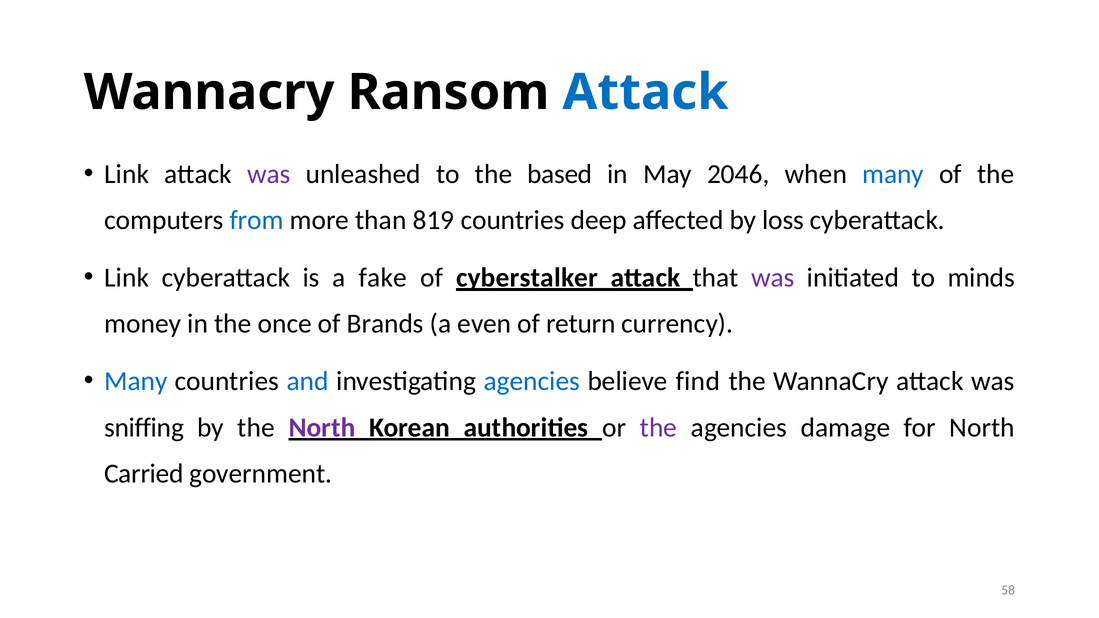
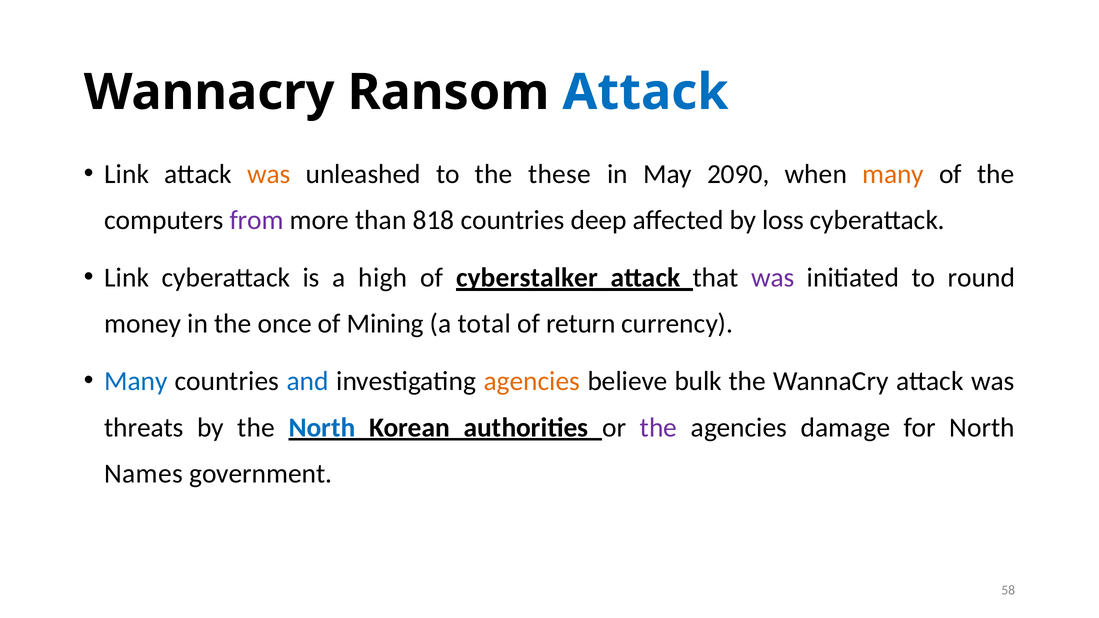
was at (269, 174) colour: purple -> orange
based: based -> these
2046: 2046 -> 2090
many at (893, 174) colour: blue -> orange
from colour: blue -> purple
819: 819 -> 818
fake: fake -> high
minds: minds -> round
Brands: Brands -> Mining
even: even -> total
agencies at (532, 382) colour: blue -> orange
find: find -> bulk
sniffing: sniffing -> threats
North at (322, 428) colour: purple -> blue
Carried: Carried -> Names
